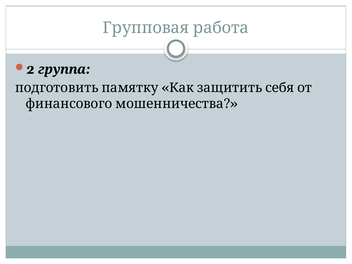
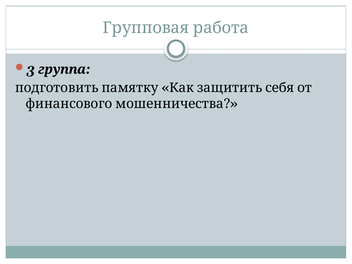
2: 2 -> 3
